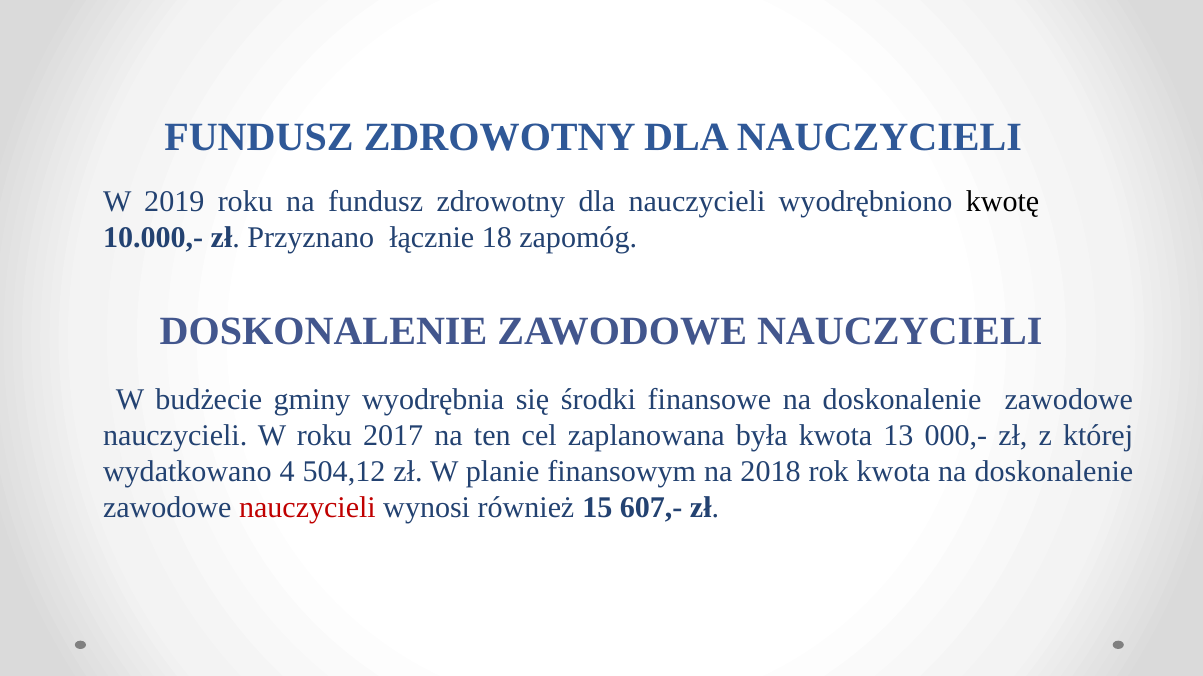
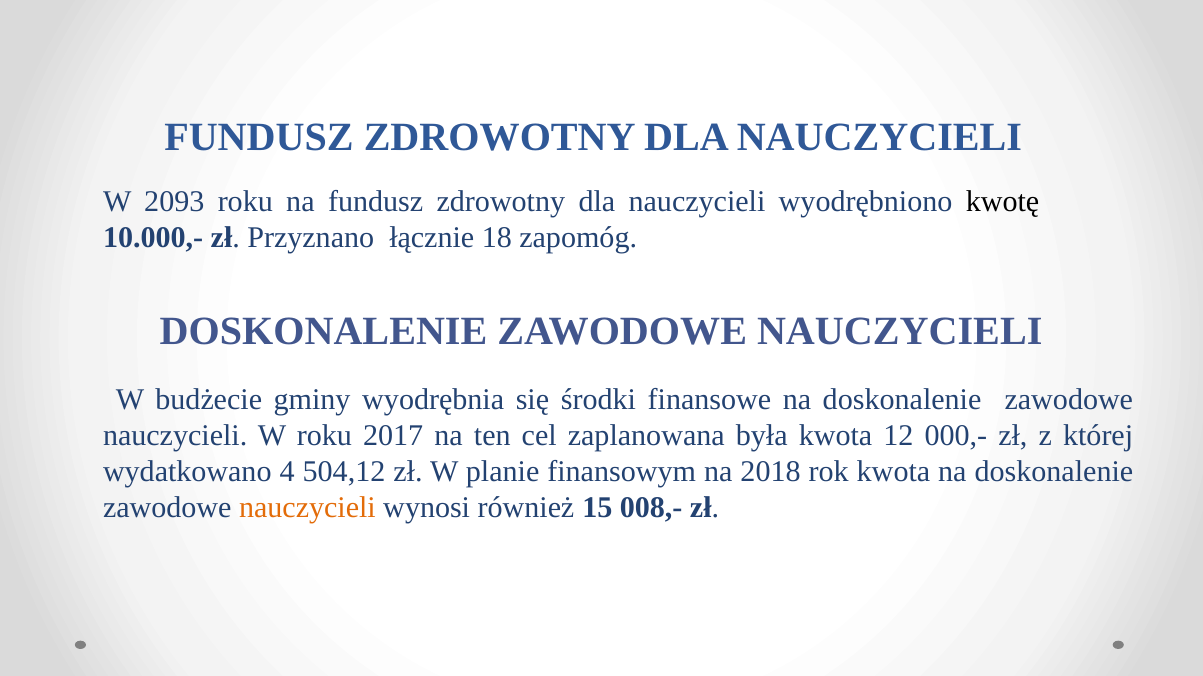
2019: 2019 -> 2093
13: 13 -> 12
nauczycieli at (307, 508) colour: red -> orange
607,-: 607,- -> 008,-
